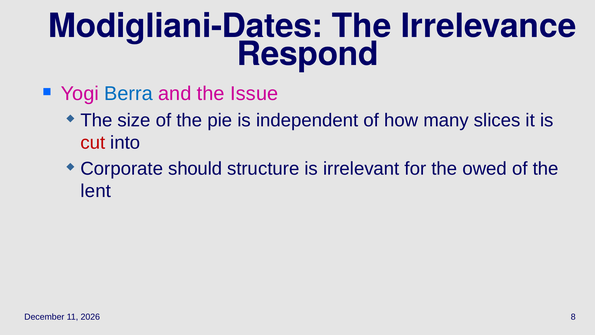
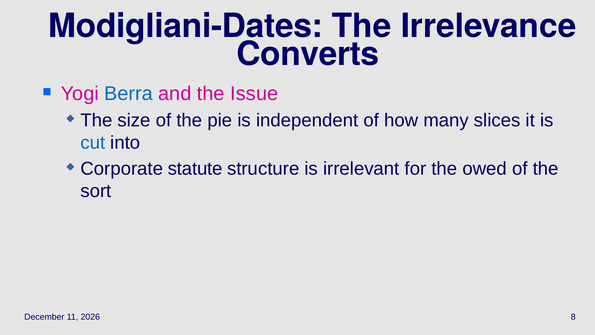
Respond: Respond -> Converts
cut colour: red -> blue
should: should -> statute
lent: lent -> sort
